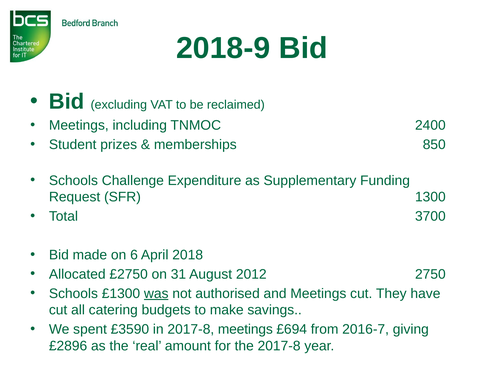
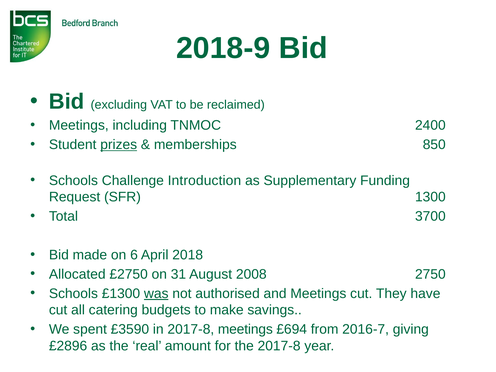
prizes underline: none -> present
Expenditure: Expenditure -> Introduction
2012: 2012 -> 2008
